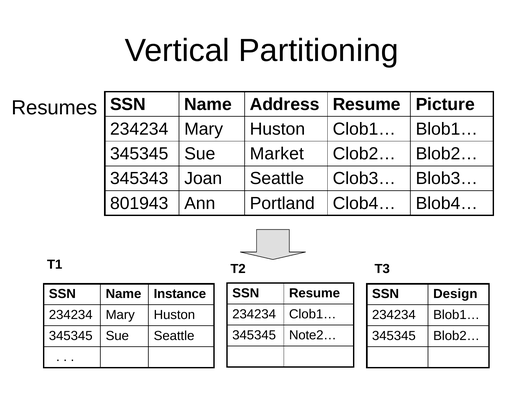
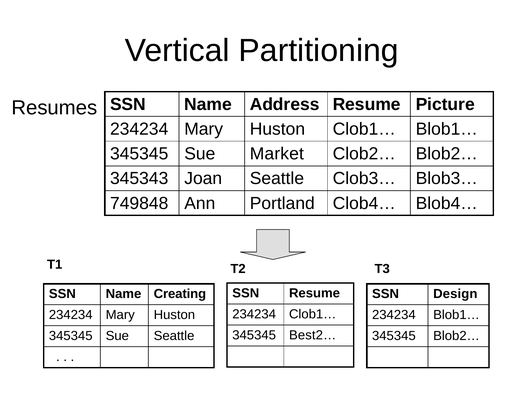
801943: 801943 -> 749848
Instance: Instance -> Creating
Note2…: Note2… -> Best2…
